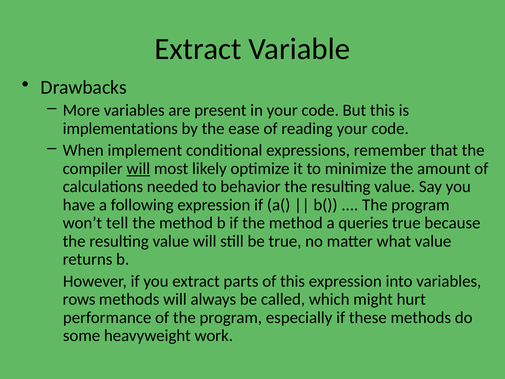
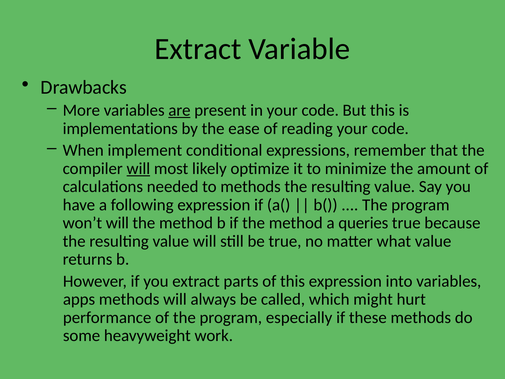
are underline: none -> present
to behavior: behavior -> methods
won’t tell: tell -> will
rows: rows -> apps
